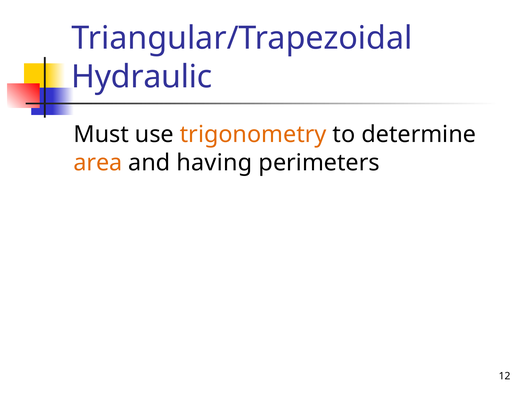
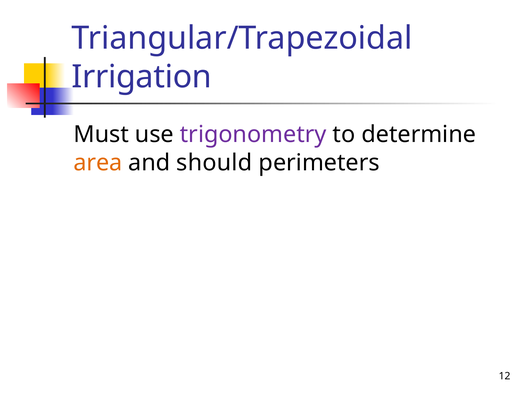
Hydraulic: Hydraulic -> Irrigation
trigonometry colour: orange -> purple
having: having -> should
